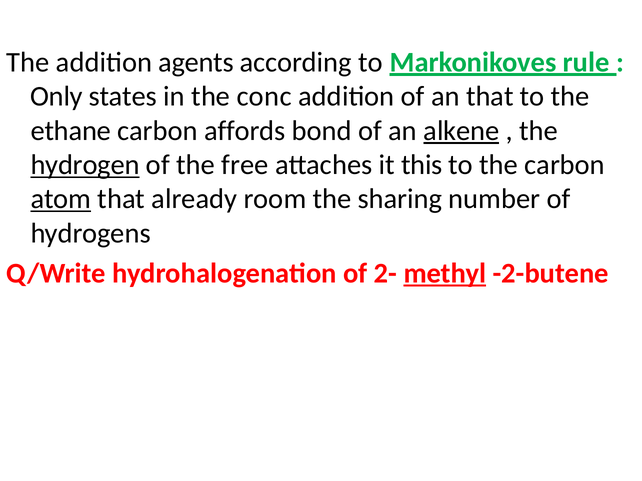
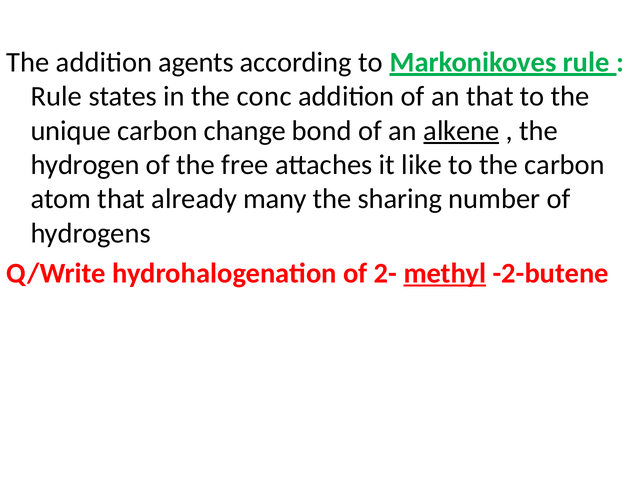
Only at (57, 97): Only -> Rule
ethane: ethane -> unique
affords: affords -> change
hydrogen underline: present -> none
this: this -> like
atom underline: present -> none
room: room -> many
